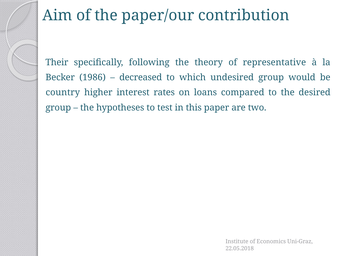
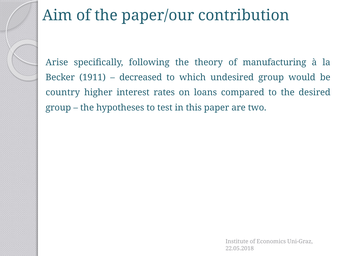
Their: Their -> Arise
representative: representative -> manufacturing
1986: 1986 -> 1911
